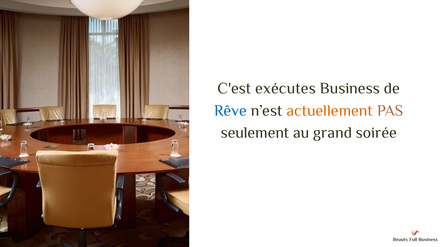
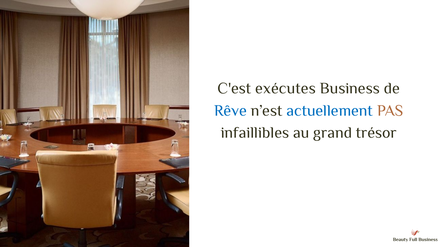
actuellement colour: orange -> blue
seulement: seulement -> infaillibles
soirée: soirée -> trésor
